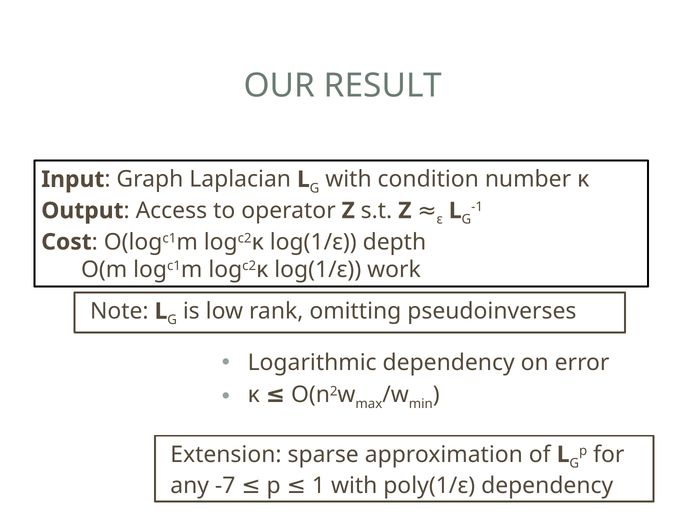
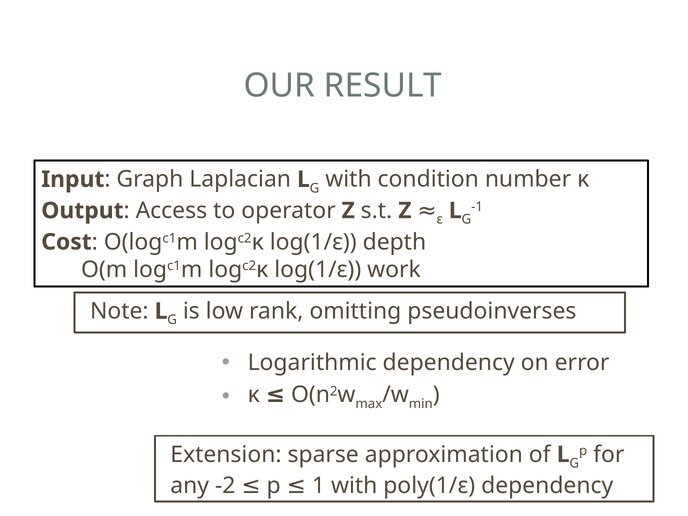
-7: -7 -> -2
